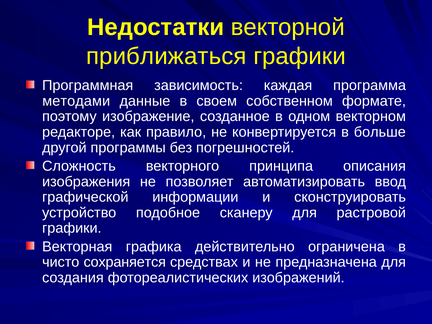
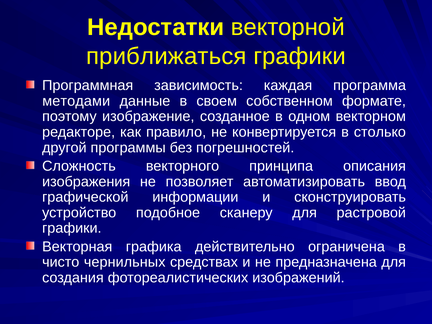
больше: больше -> столько
сохраняется: сохраняется -> чернильных
